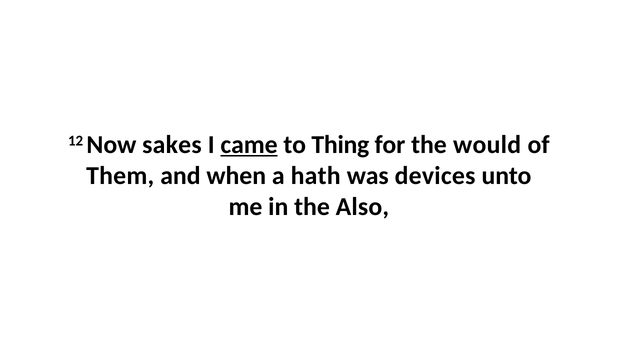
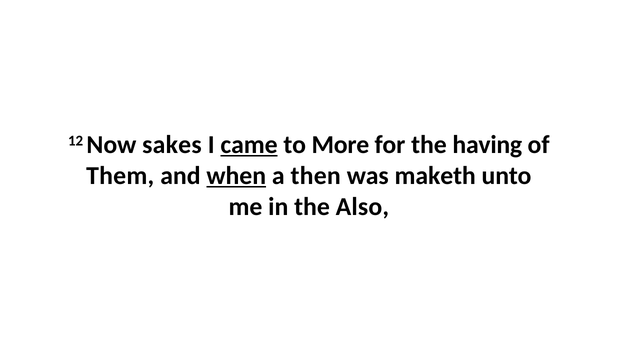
Thing: Thing -> More
would: would -> having
when underline: none -> present
hath: hath -> then
devices: devices -> maketh
